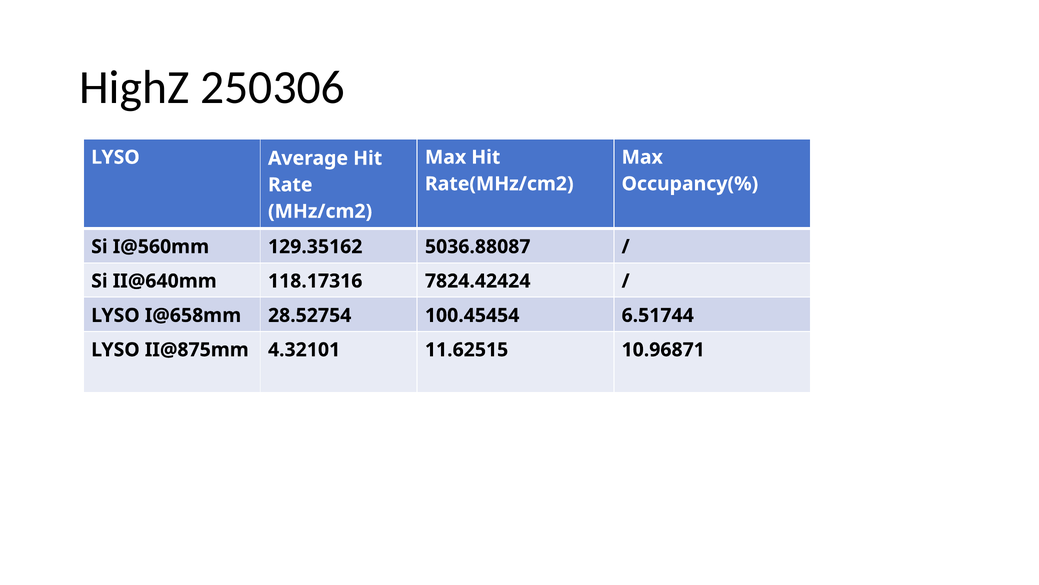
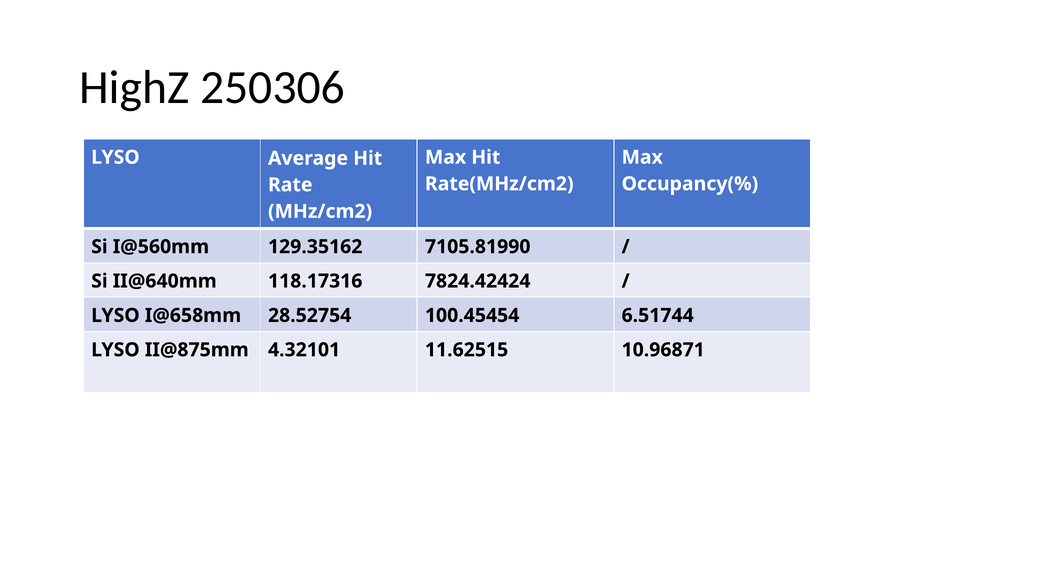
5036.88087: 5036.88087 -> 7105.81990
